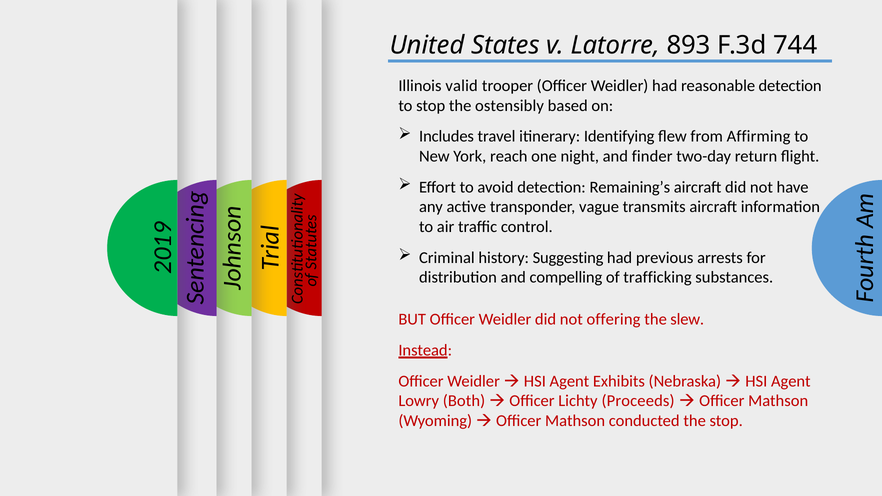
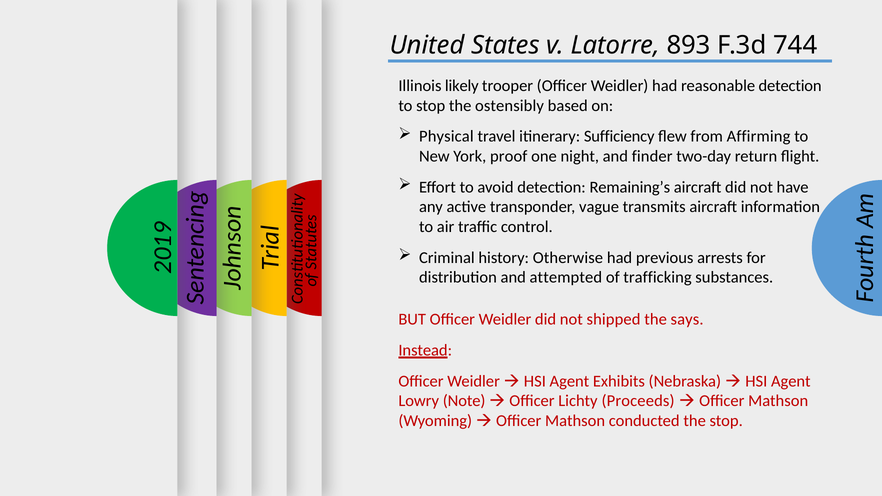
valid: valid -> likely
Includes: Includes -> Physical
Identifying: Identifying -> Sufficiency
reach: reach -> proof
Suggesting: Suggesting -> Otherwise
compelling: compelling -> attempted
offering: offering -> shipped
slew: slew -> says
Both: Both -> Note
